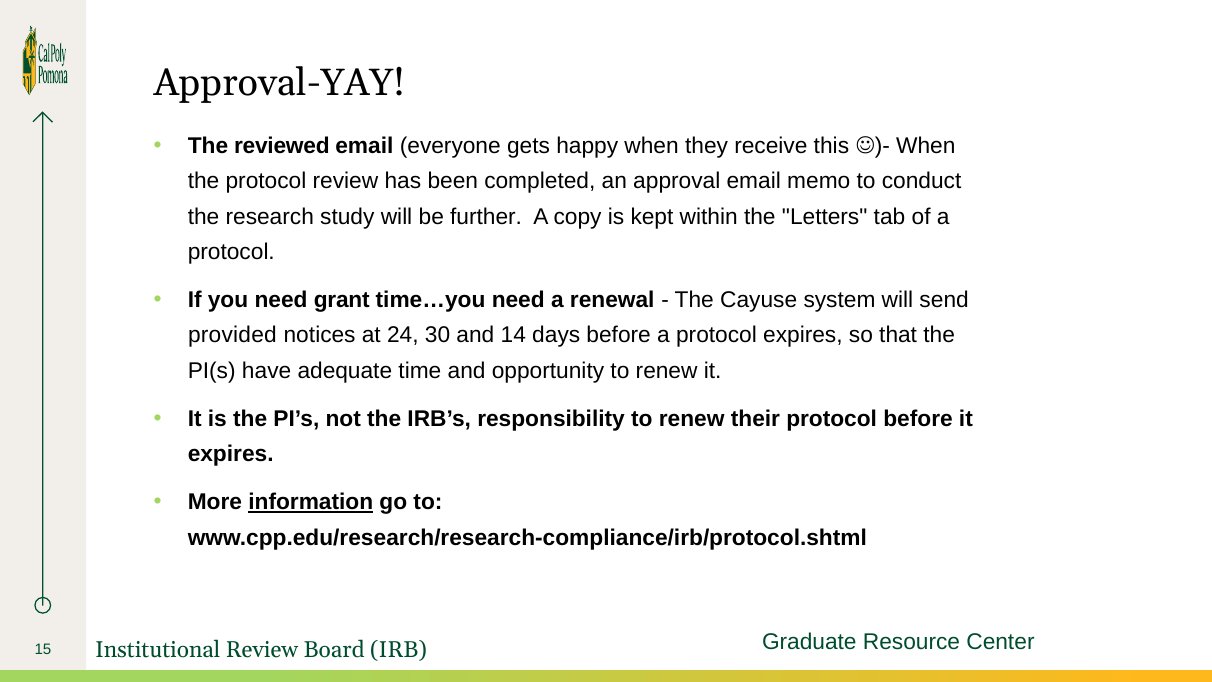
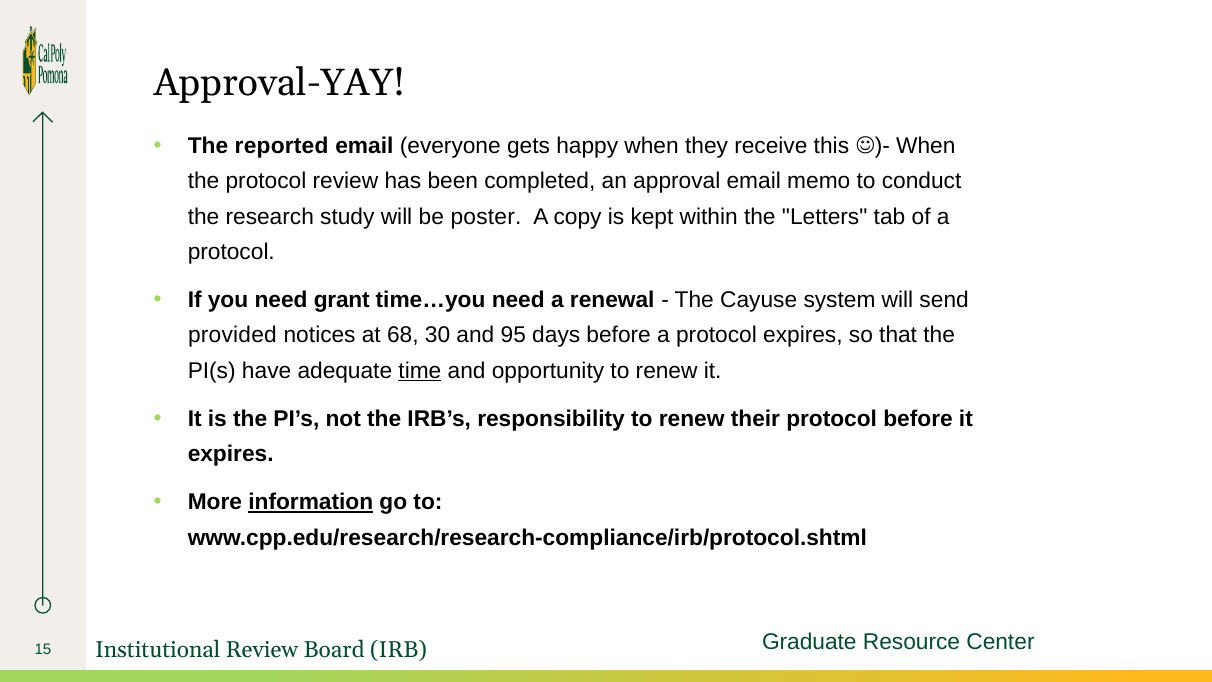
reviewed: reviewed -> reported
further: further -> poster
24: 24 -> 68
14: 14 -> 95
time underline: none -> present
